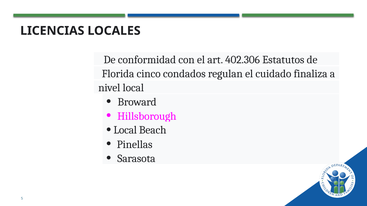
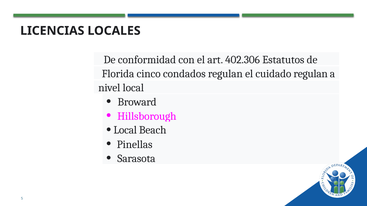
cuidado finaliza: finaliza -> regulan
